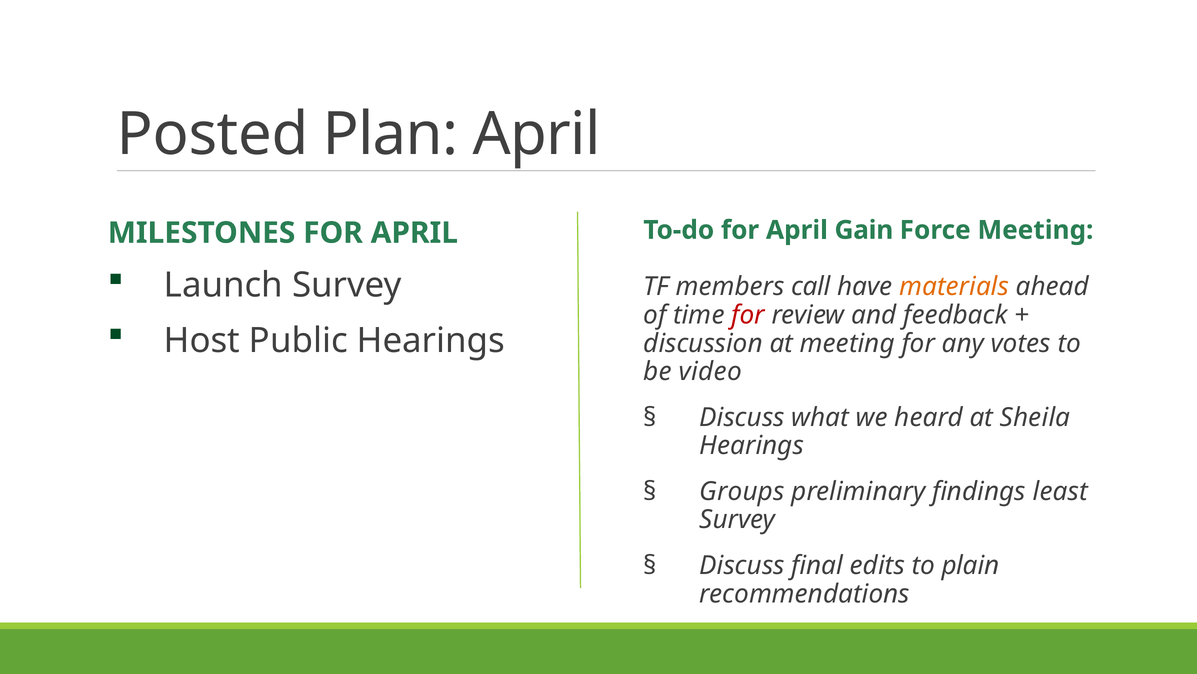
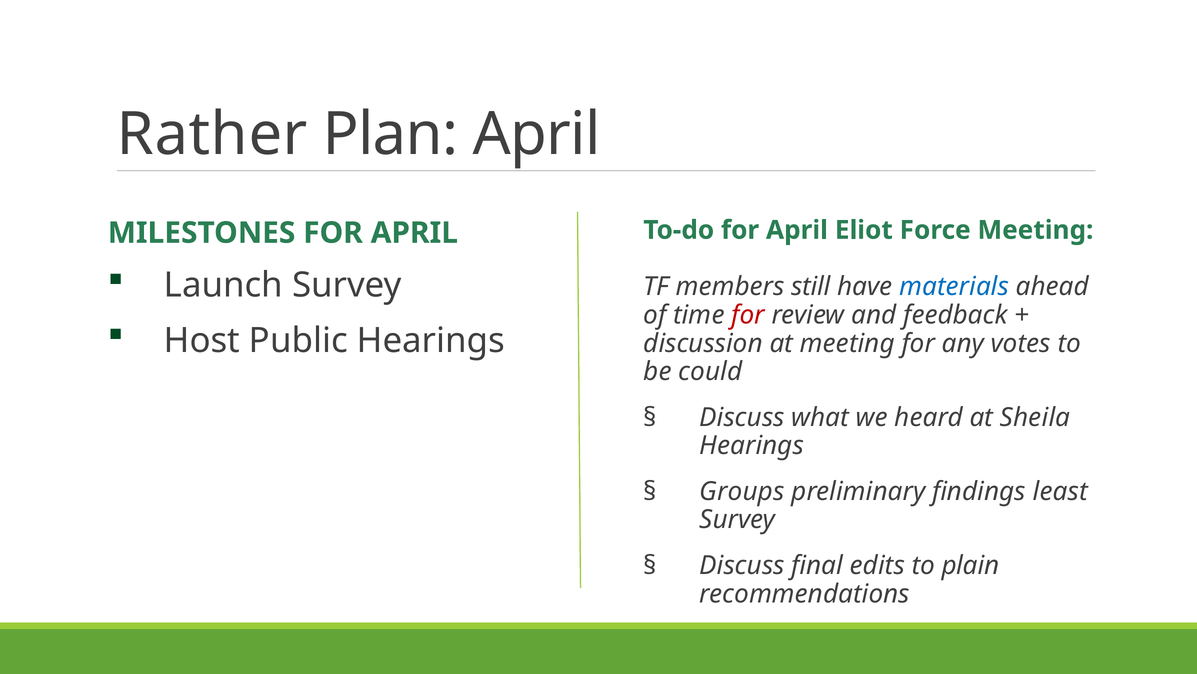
Posted: Posted -> Rather
Gain: Gain -> Eliot
call: call -> still
materials colour: orange -> blue
video: video -> could
